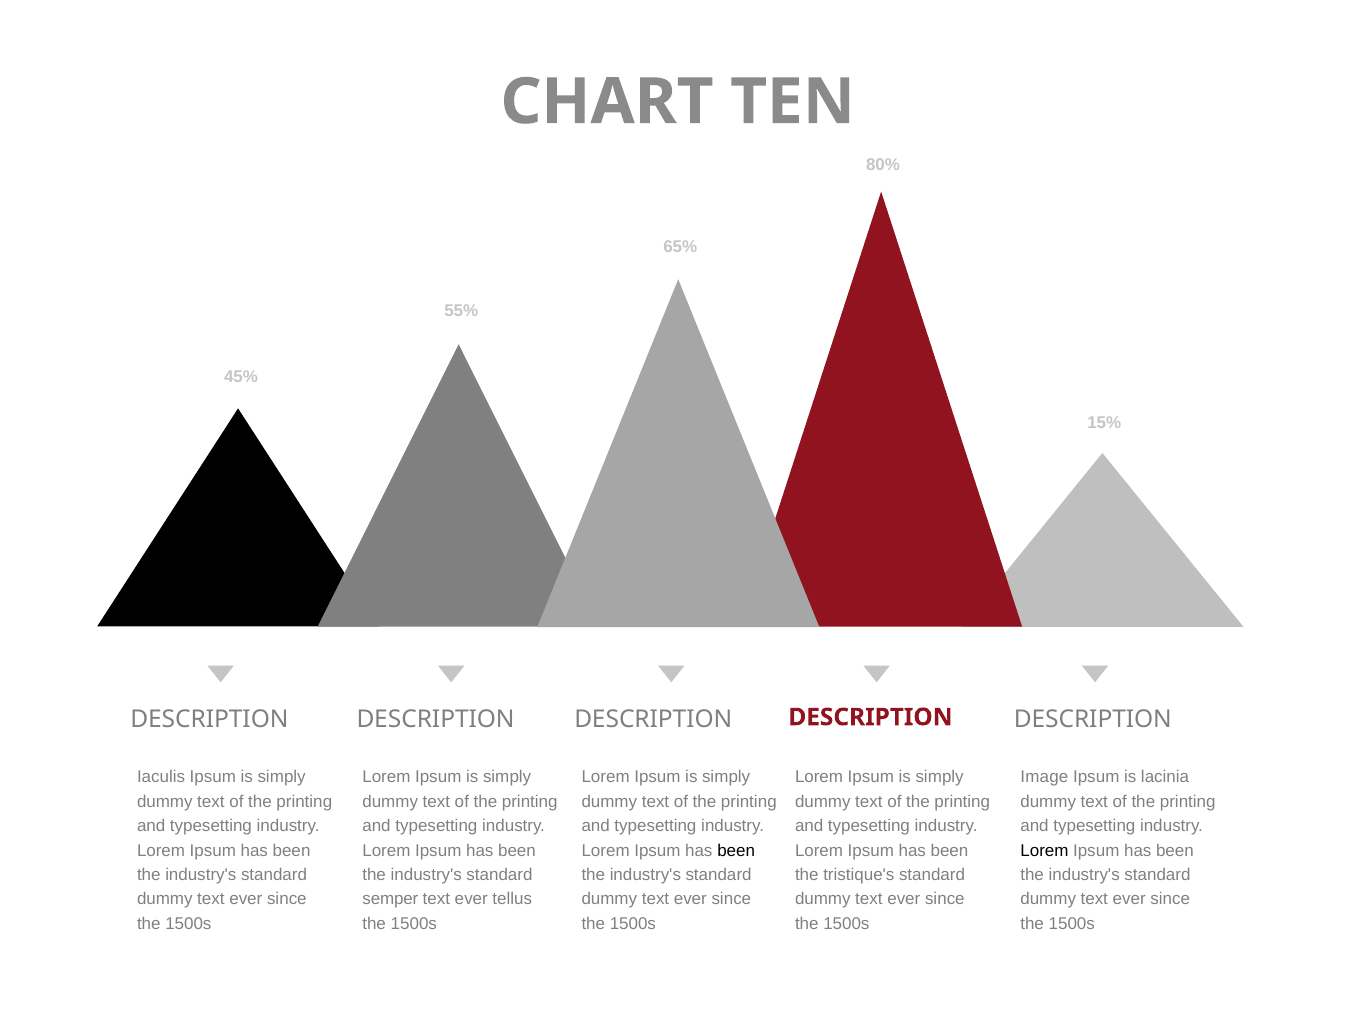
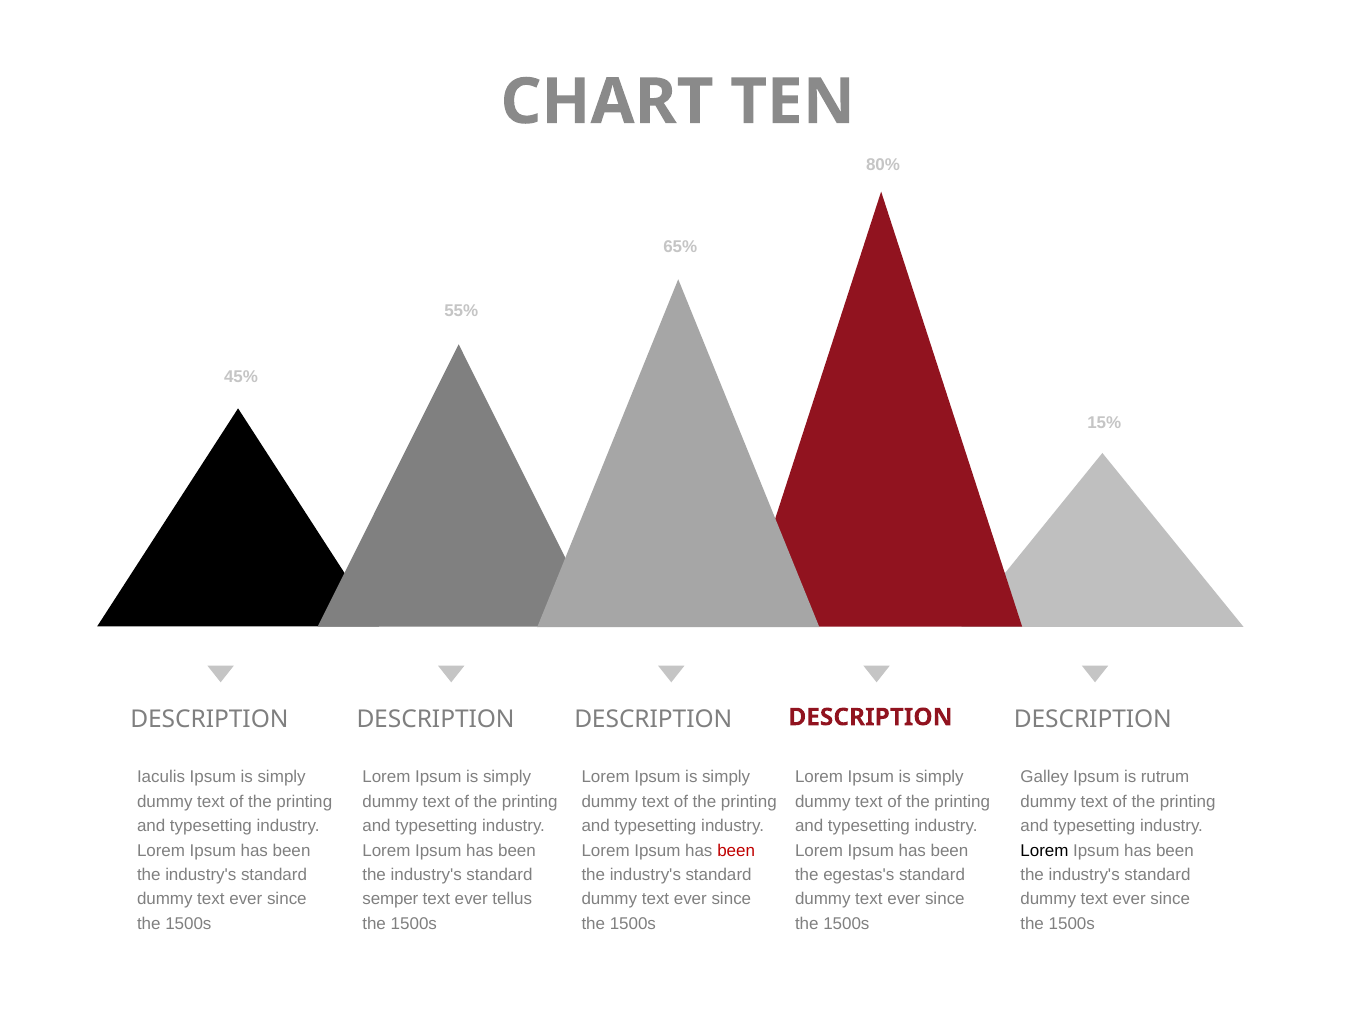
Image: Image -> Galley
lacinia: lacinia -> rutrum
been at (736, 850) colour: black -> red
tristique's: tristique's -> egestas's
